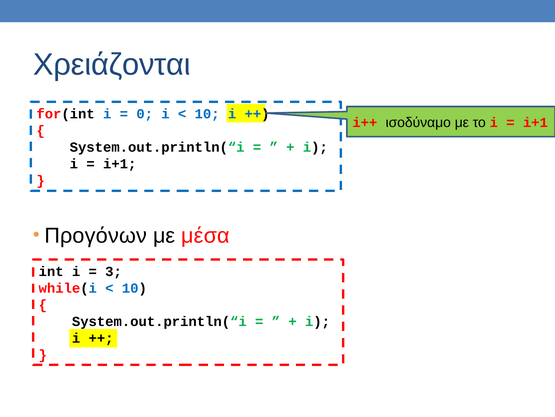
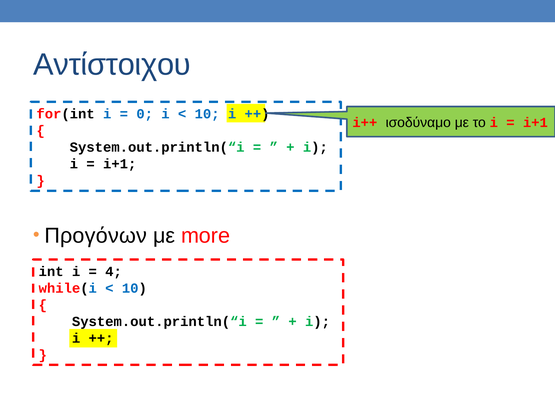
Χρειάζονται: Χρειάζονται -> Αντίστοιχου
μέσα: μέσα -> more
3: 3 -> 4
